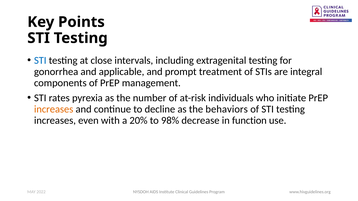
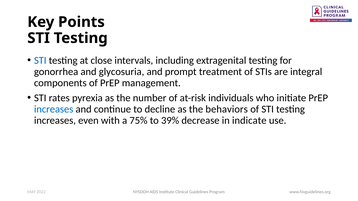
applicable: applicable -> glycosuria
increases at (54, 109) colour: orange -> blue
20%: 20% -> 75%
98%: 98% -> 39%
function: function -> indicate
